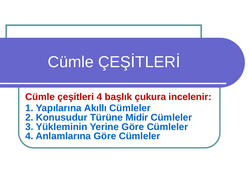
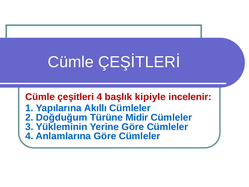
çukura: çukura -> kipiyle
Konusudur: Konusudur -> Doğduğum
